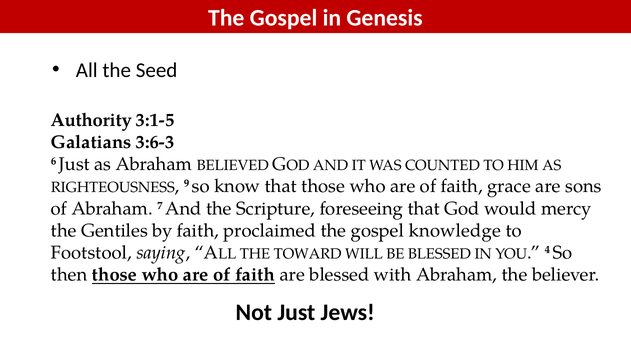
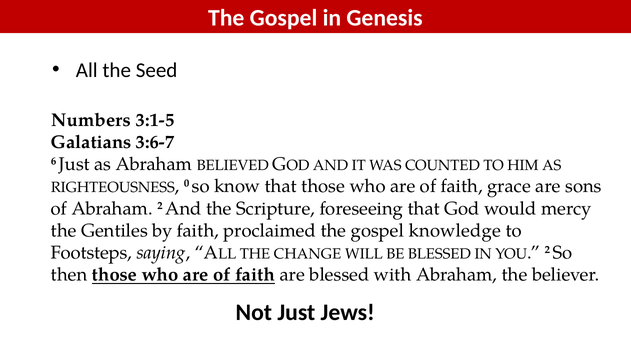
Authority: Authority -> Numbers
3:6-3: 3:6-3 -> 3:6-7
9: 9 -> 0
Abraham 7: 7 -> 2
Footstool: Footstool -> Footsteps
TOWARD: TOWARD -> CHANGE
4 at (547, 250): 4 -> 2
